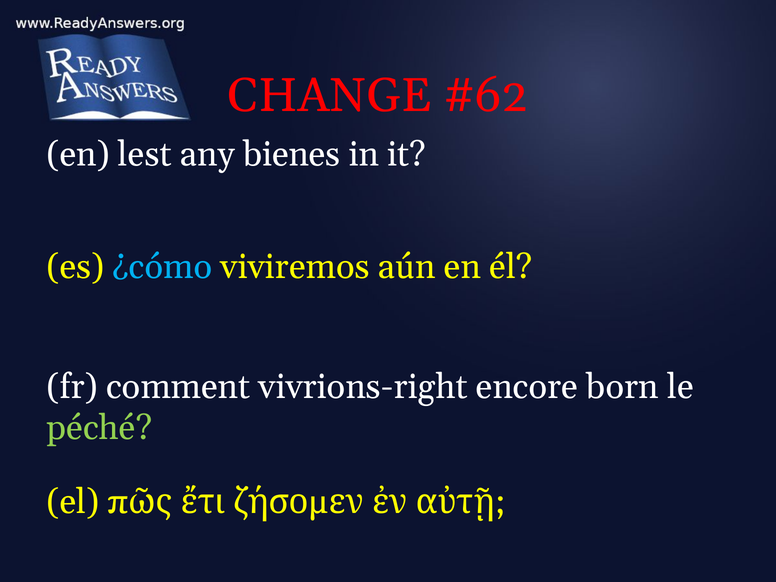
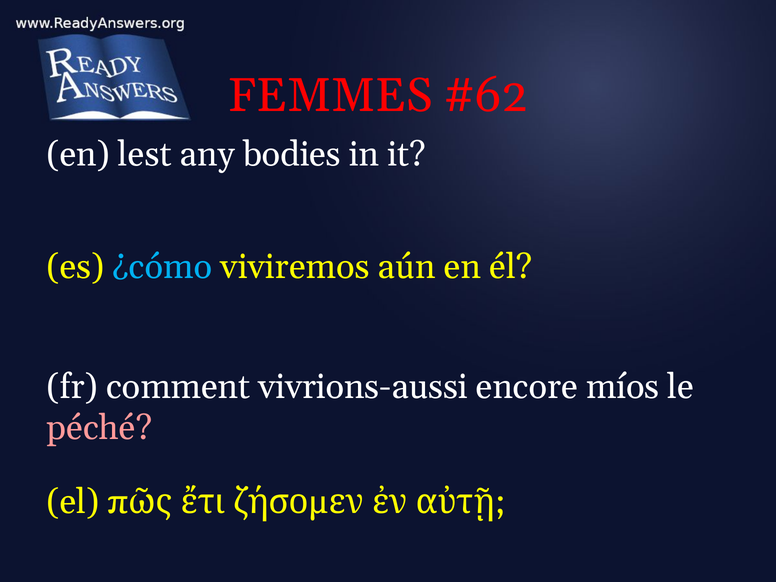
CHANGE: CHANGE -> FEMMES
bienes: bienes -> bodies
vivrions-right: vivrions-right -> vivrions-aussi
born: born -> míos
péché colour: light green -> pink
